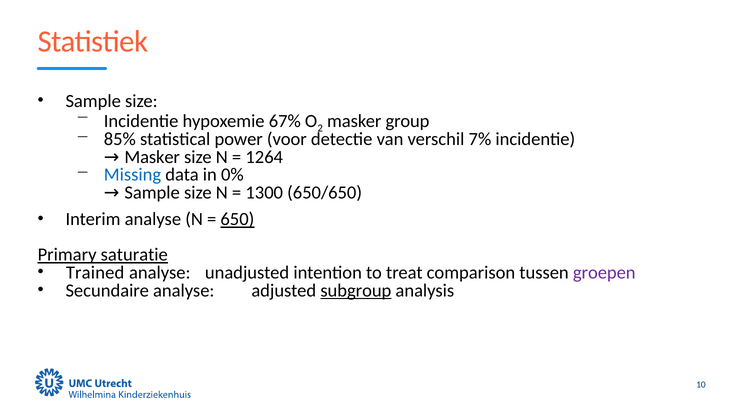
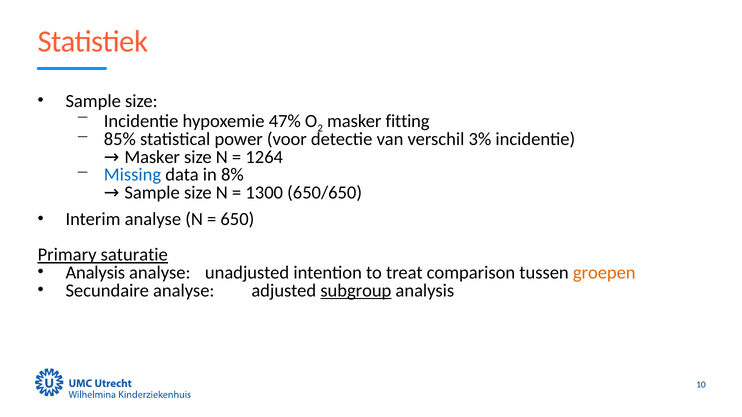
67%: 67% -> 47%
group: group -> fitting
7%: 7% -> 3%
0%: 0% -> 8%
650 underline: present -> none
Trained at (95, 273): Trained -> Analysis
groepen colour: purple -> orange
